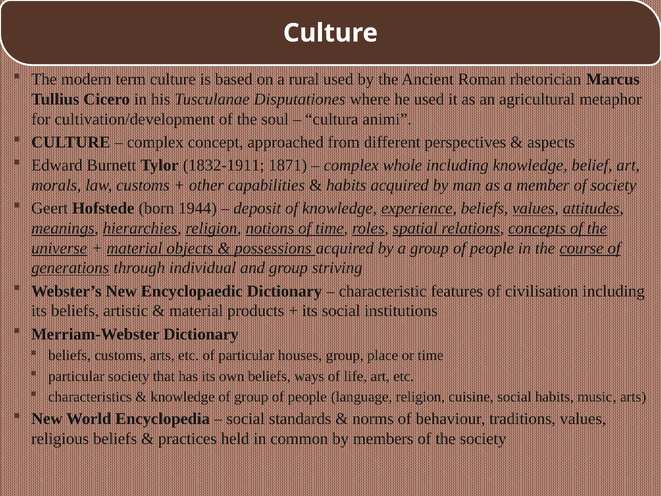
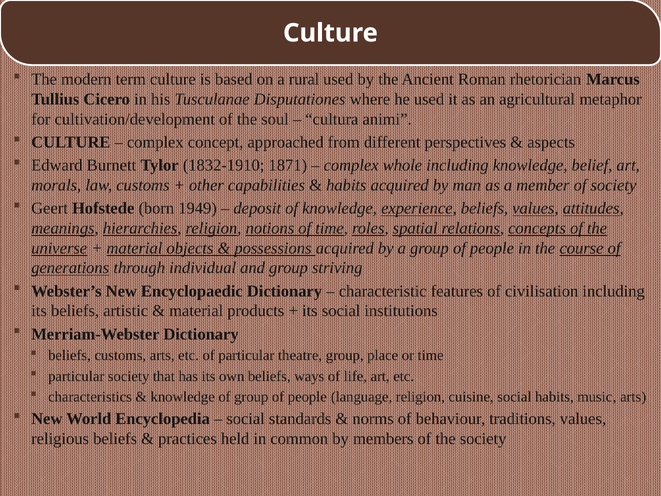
1832-1911: 1832-1911 -> 1832-1910
1944: 1944 -> 1949
houses: houses -> theatre
